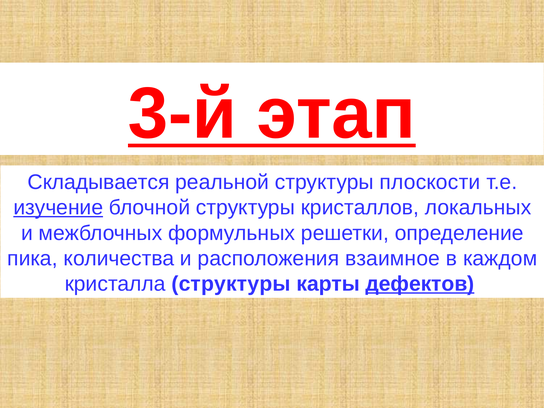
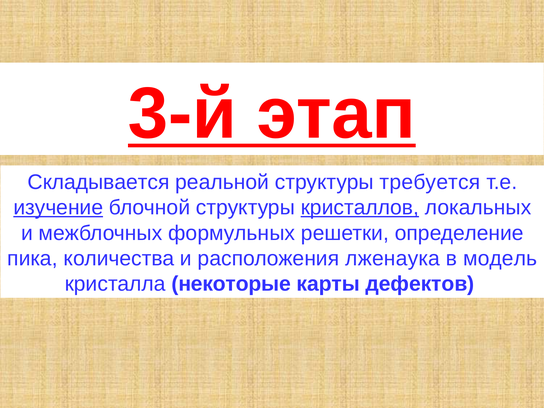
плоскости: плоскости -> требуется
кристаллов underline: none -> present
взаимное: взаимное -> лженаука
каждом: каждом -> модель
кристалла структуры: структуры -> некоторые
дефектов underline: present -> none
